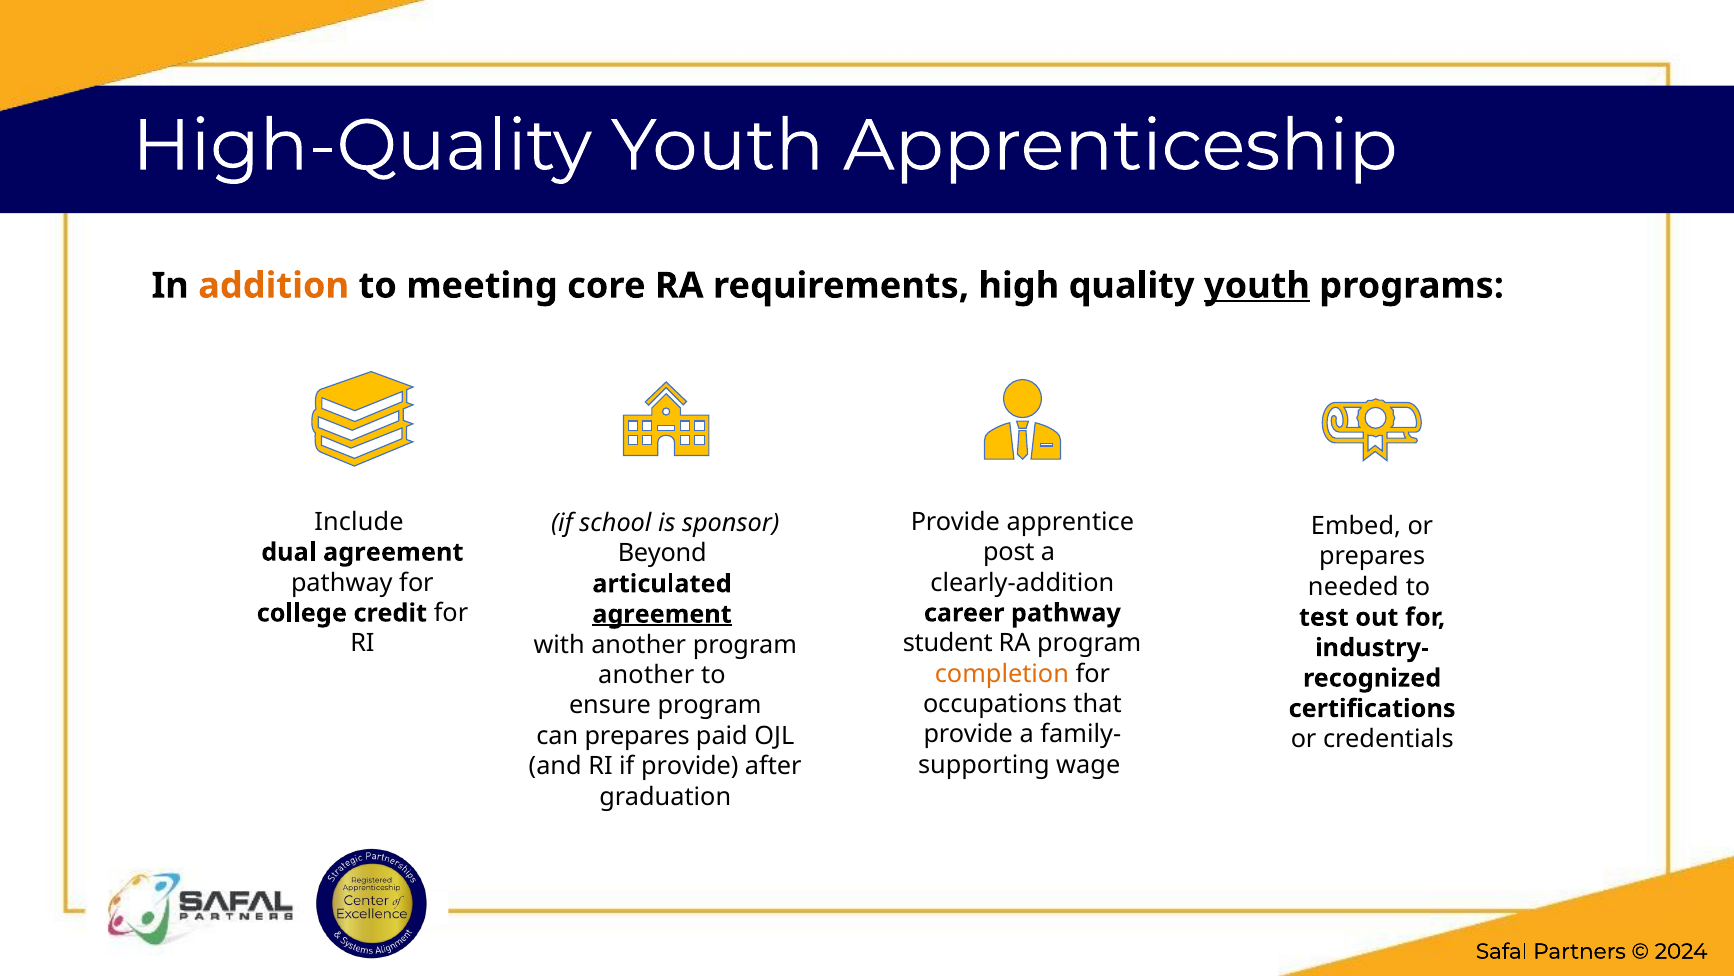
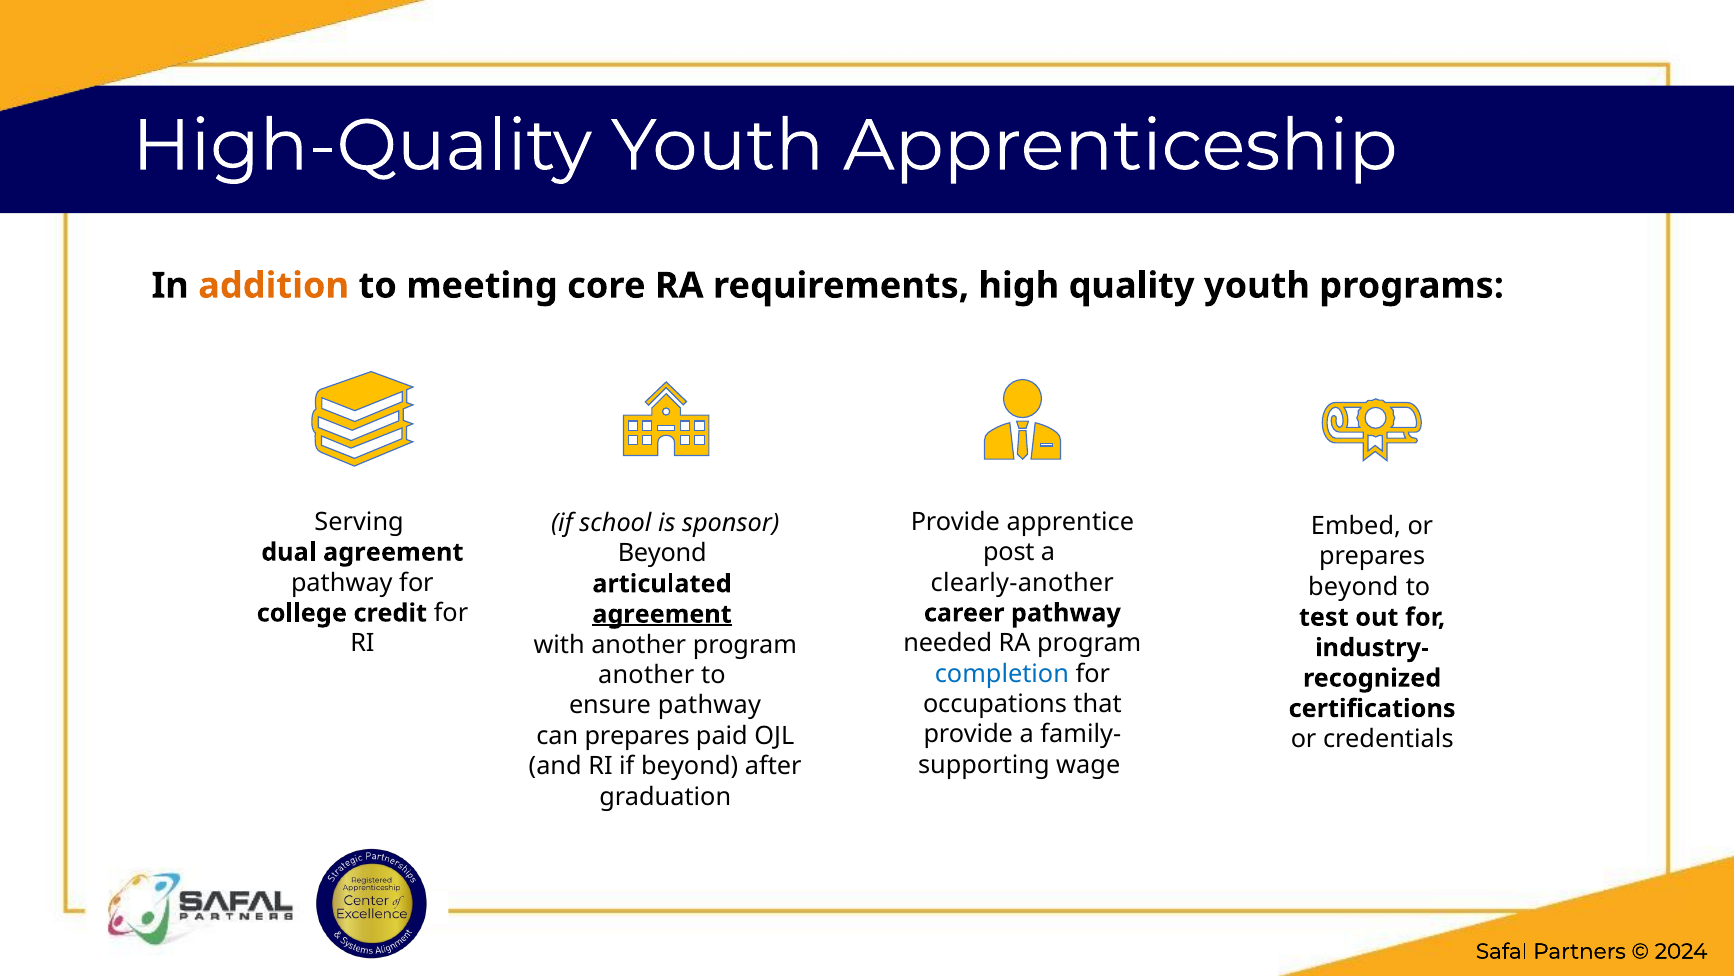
youth at (1257, 286) underline: present -> none
Include: Include -> Serving
clearly-addition: clearly-addition -> clearly-another
needed at (1353, 587): needed -> beyond
student: student -> needed
completion colour: orange -> blue
ensure program: program -> pathway
if provide: provide -> beyond
